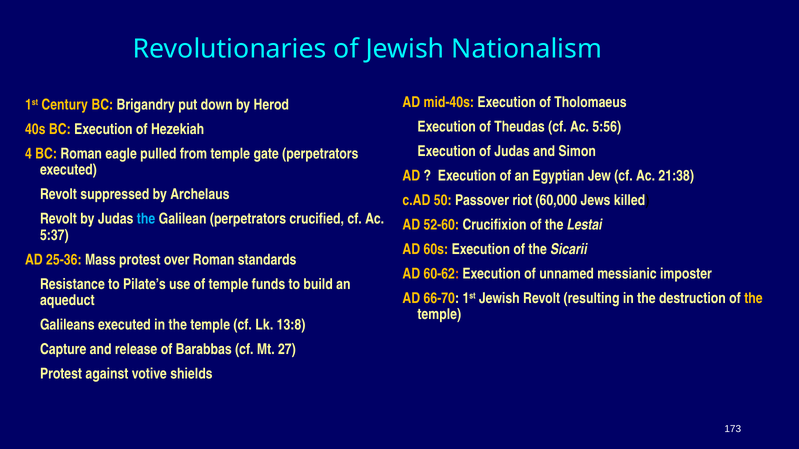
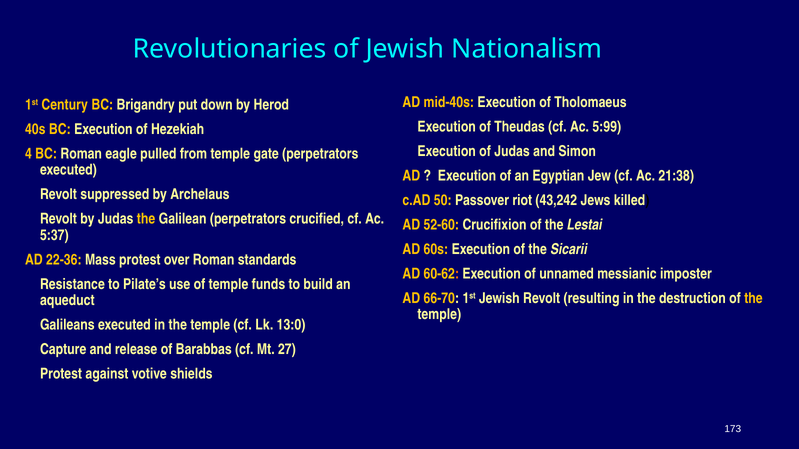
5:56: 5:56 -> 5:99
60,000: 60,000 -> 43,242
the at (146, 219) colour: light blue -> yellow
25-36: 25-36 -> 22-36
13:8: 13:8 -> 13:0
